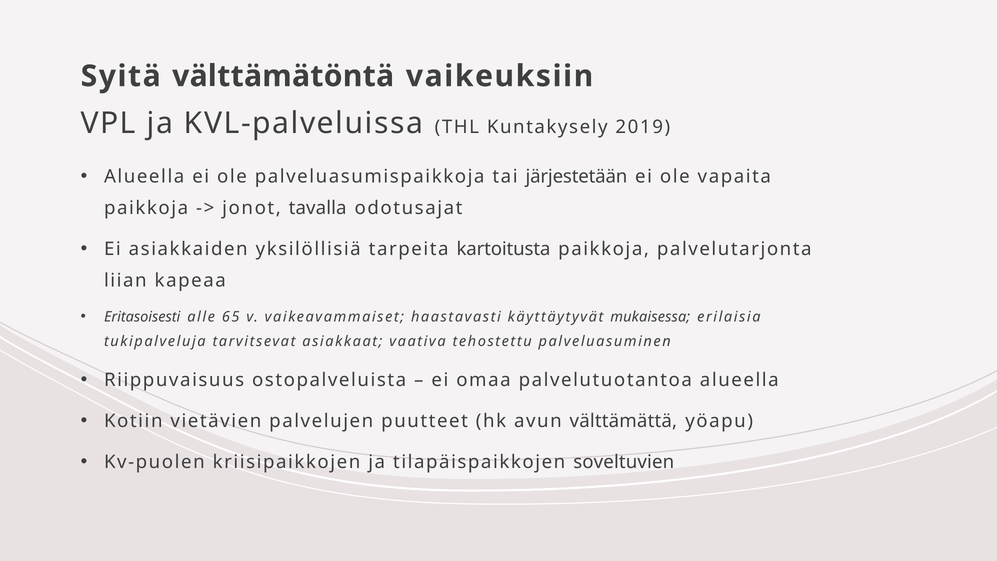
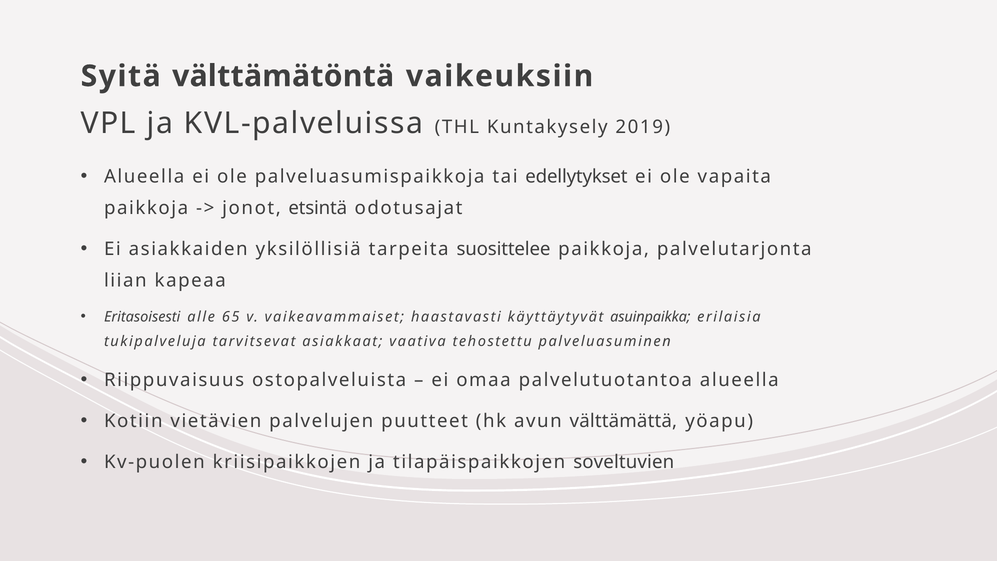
järjestetään: järjestetään -> edellytykset
tavalla: tavalla -> etsintä
kartoitusta: kartoitusta -> suosittelee
mukaisessa: mukaisessa -> asuinpaikka
